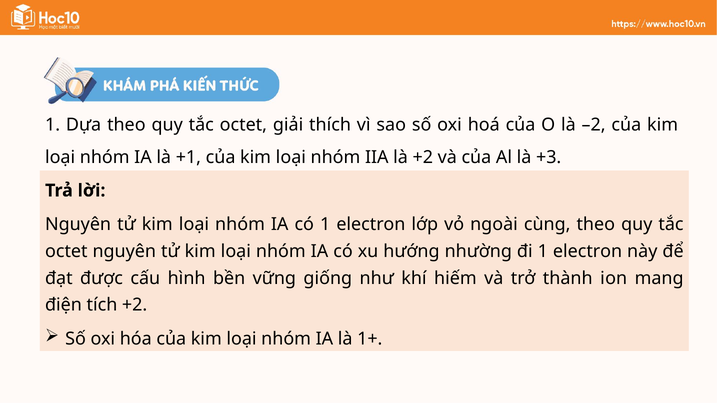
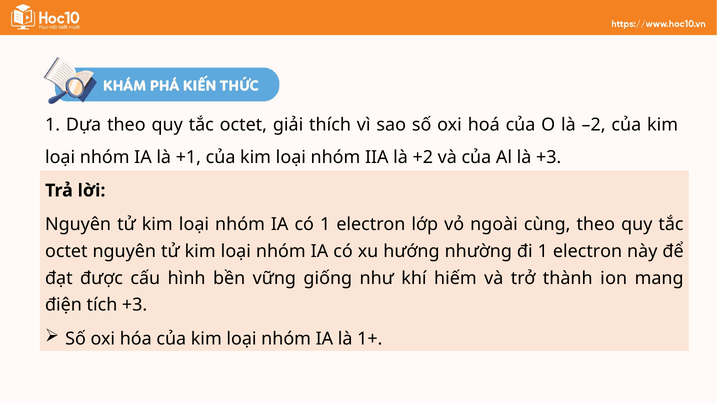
tích +2: +2 -> +3
